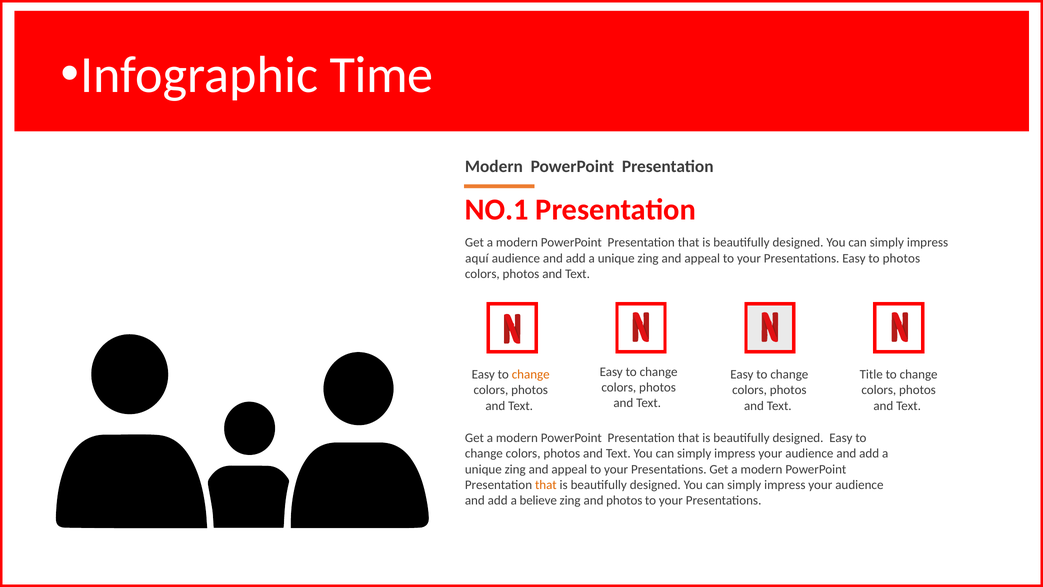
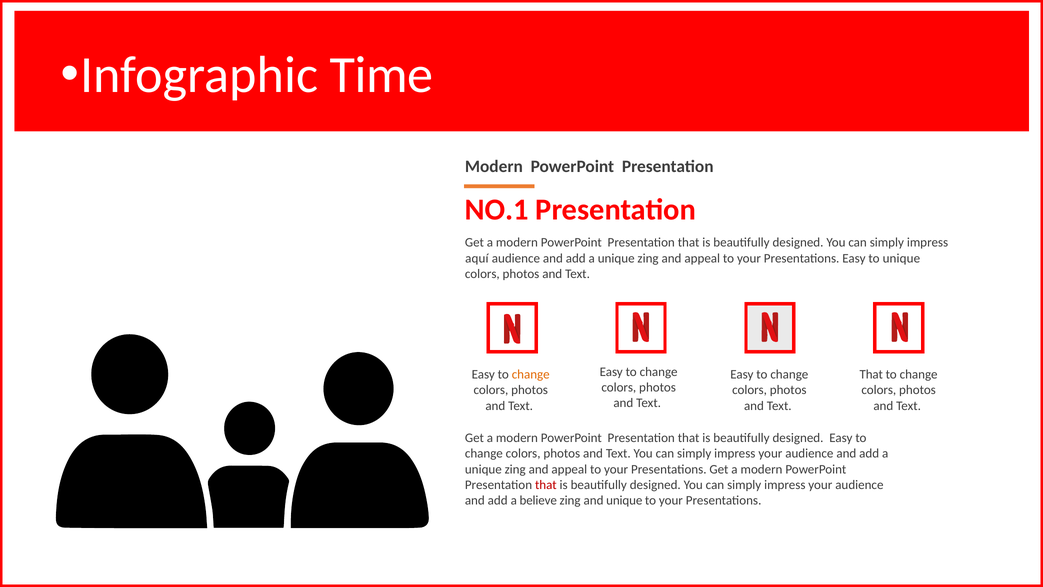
to photos: photos -> unique
Title at (871, 374): Title -> That
that at (546, 485) colour: orange -> red
and photos: photos -> unique
